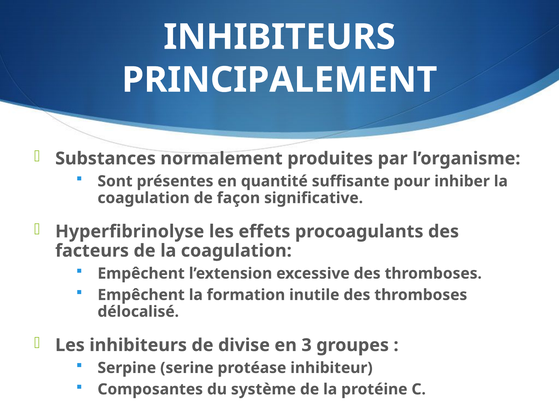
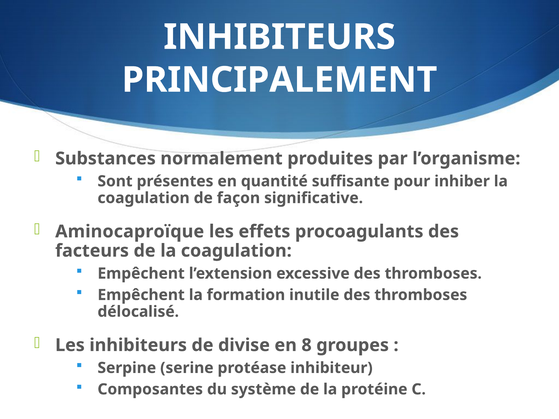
Hyperfibrinolyse: Hyperfibrinolyse -> Aminocaproïque
3: 3 -> 8
